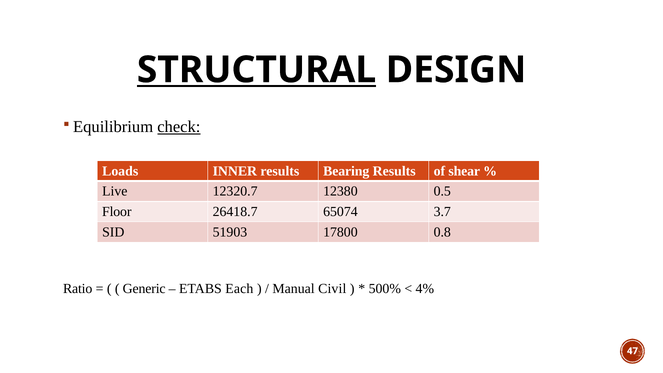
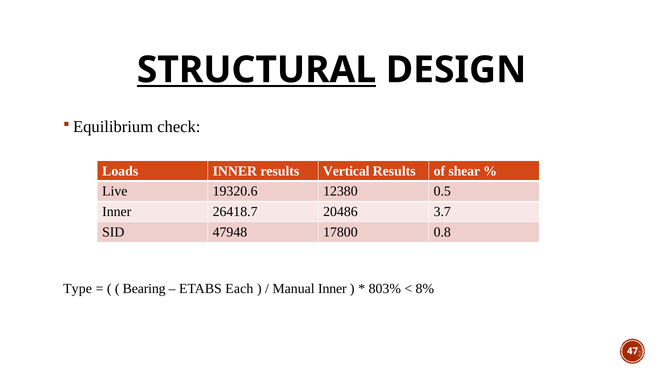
check underline: present -> none
Bearing: Bearing -> Vertical
12320.7: 12320.7 -> 19320.6
Floor at (117, 212): Floor -> Inner
65074: 65074 -> 20486
51903: 51903 -> 47948
Ratio: Ratio -> Type
Generic: Generic -> Bearing
Manual Civil: Civil -> Inner
500%: 500% -> 803%
4%: 4% -> 8%
